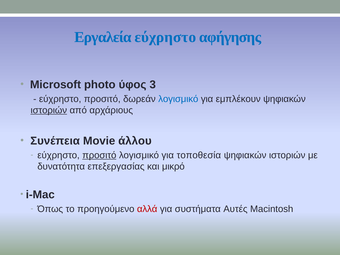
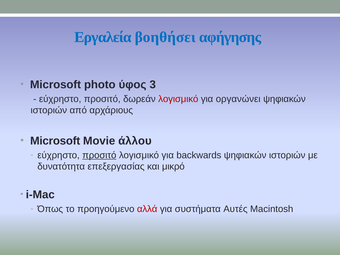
Εργαλεία εύχρηστο: εύχρηστο -> βοηθήσει
λογισμικό at (178, 99) colour: blue -> red
εμπλέκουν: εμπλέκουν -> οργανώνει
ιστοριών at (49, 110) underline: present -> none
Συνέπεια at (55, 141): Συνέπεια -> Microsoft
τοποθεσία: τοποθεσία -> backwards
